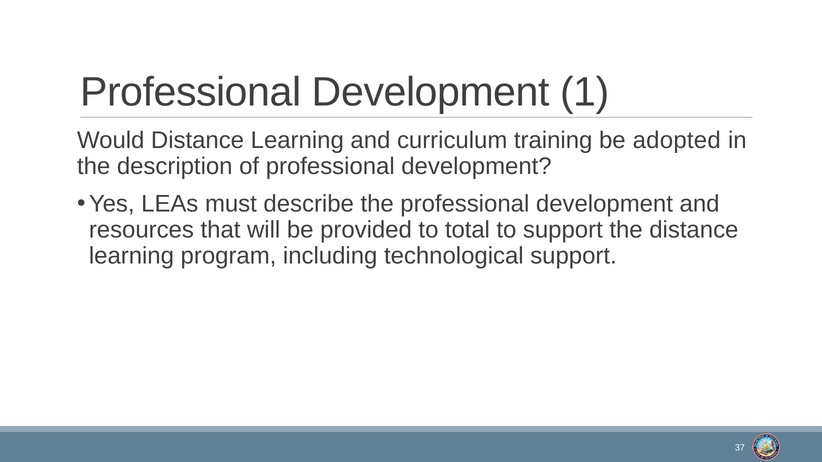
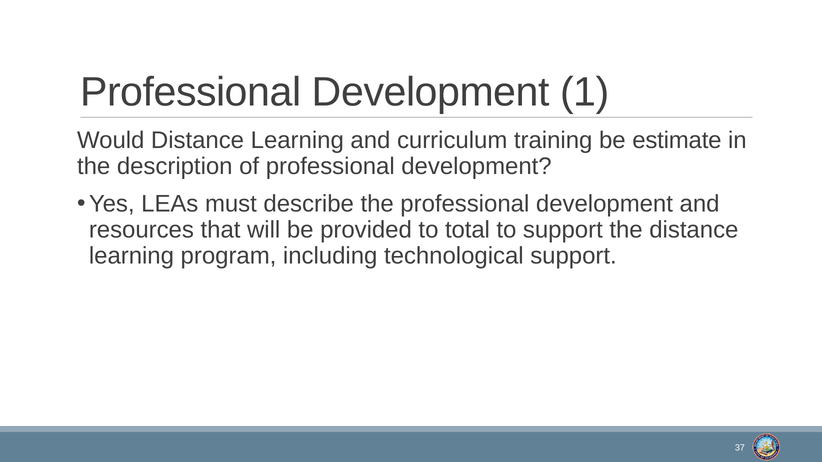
adopted: adopted -> estimate
